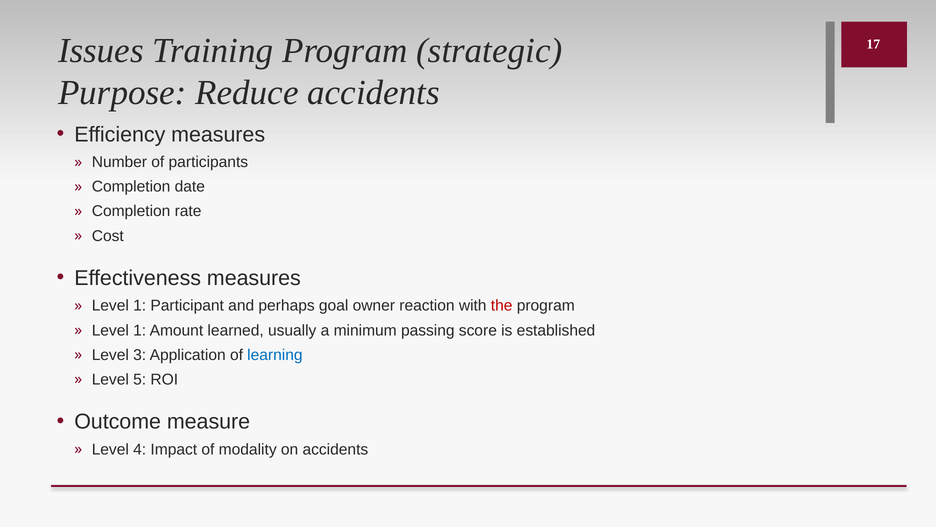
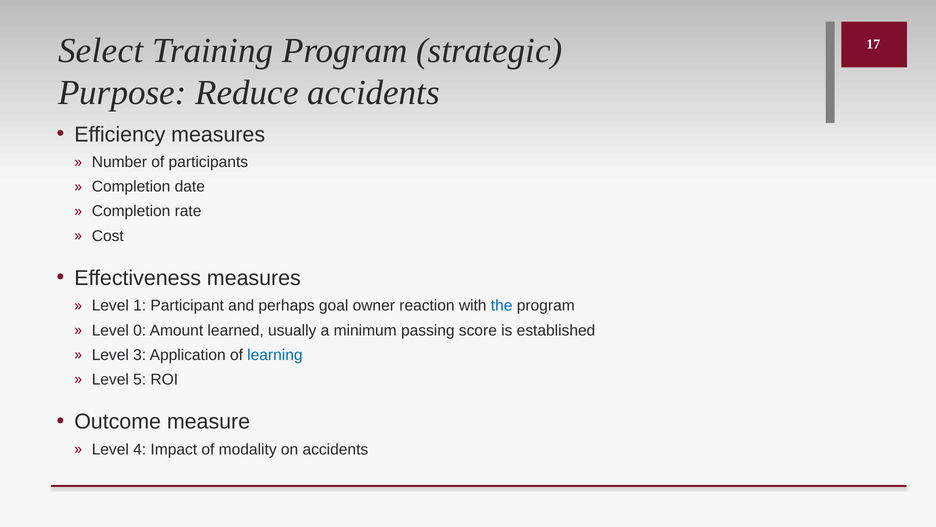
Issues: Issues -> Select
the colour: red -> blue
1 at (140, 330): 1 -> 0
